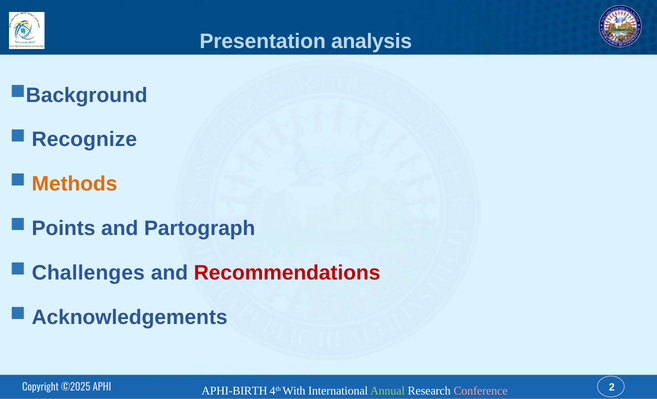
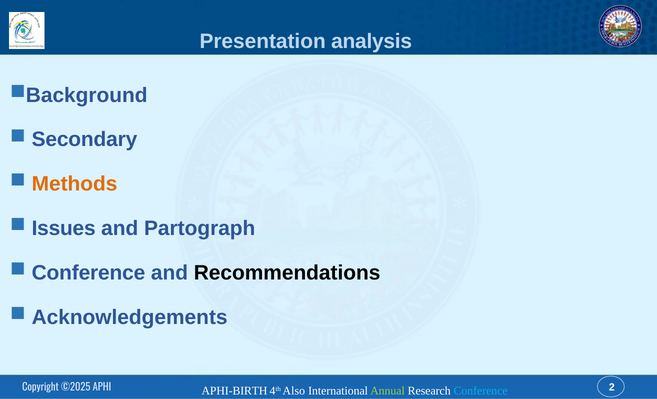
Recognize: Recognize -> Secondary
Points: Points -> Issues
Challenges at (88, 273): Challenges -> Conference
Recommendations colour: red -> black
With: With -> Also
Conference at (481, 391) colour: pink -> light blue
